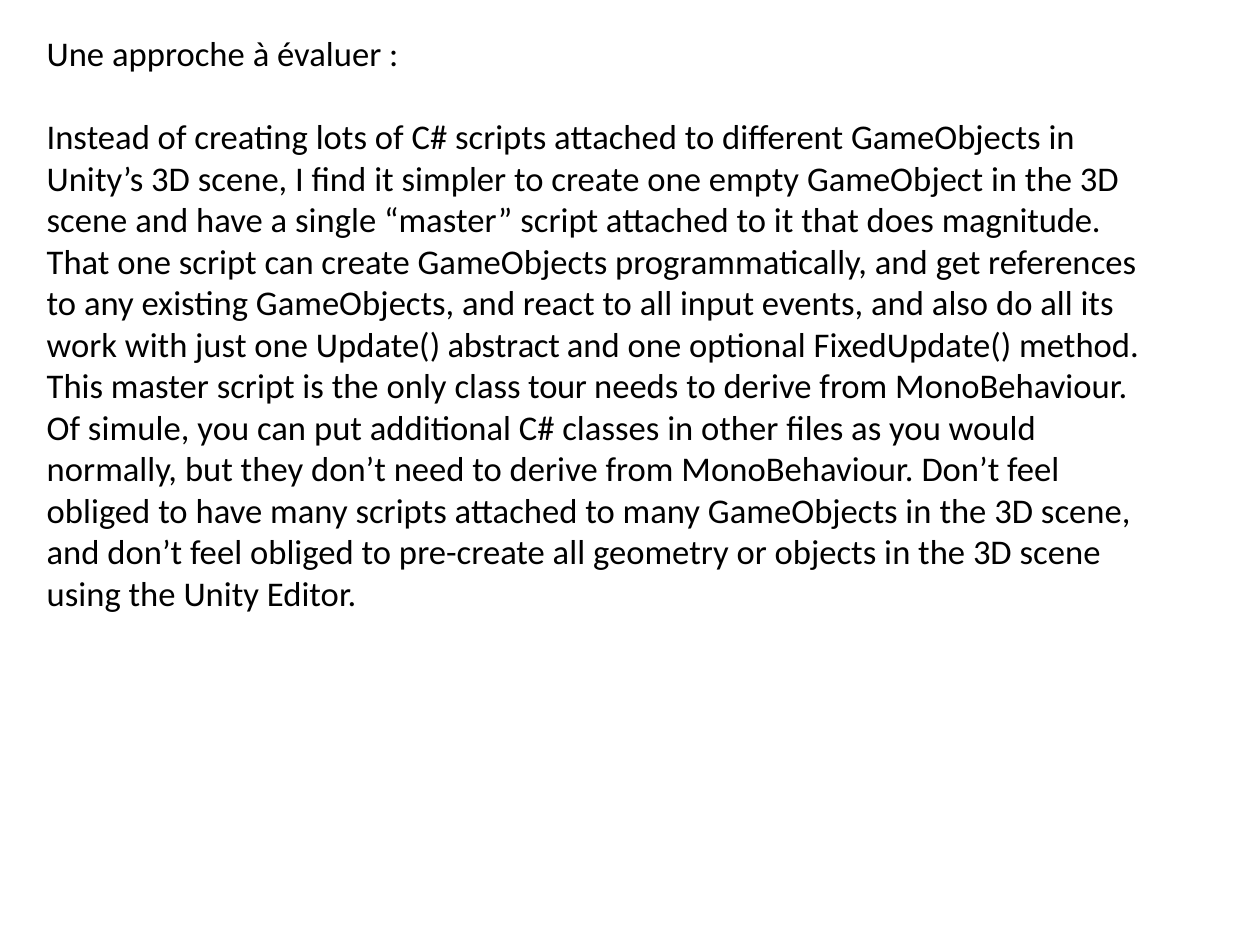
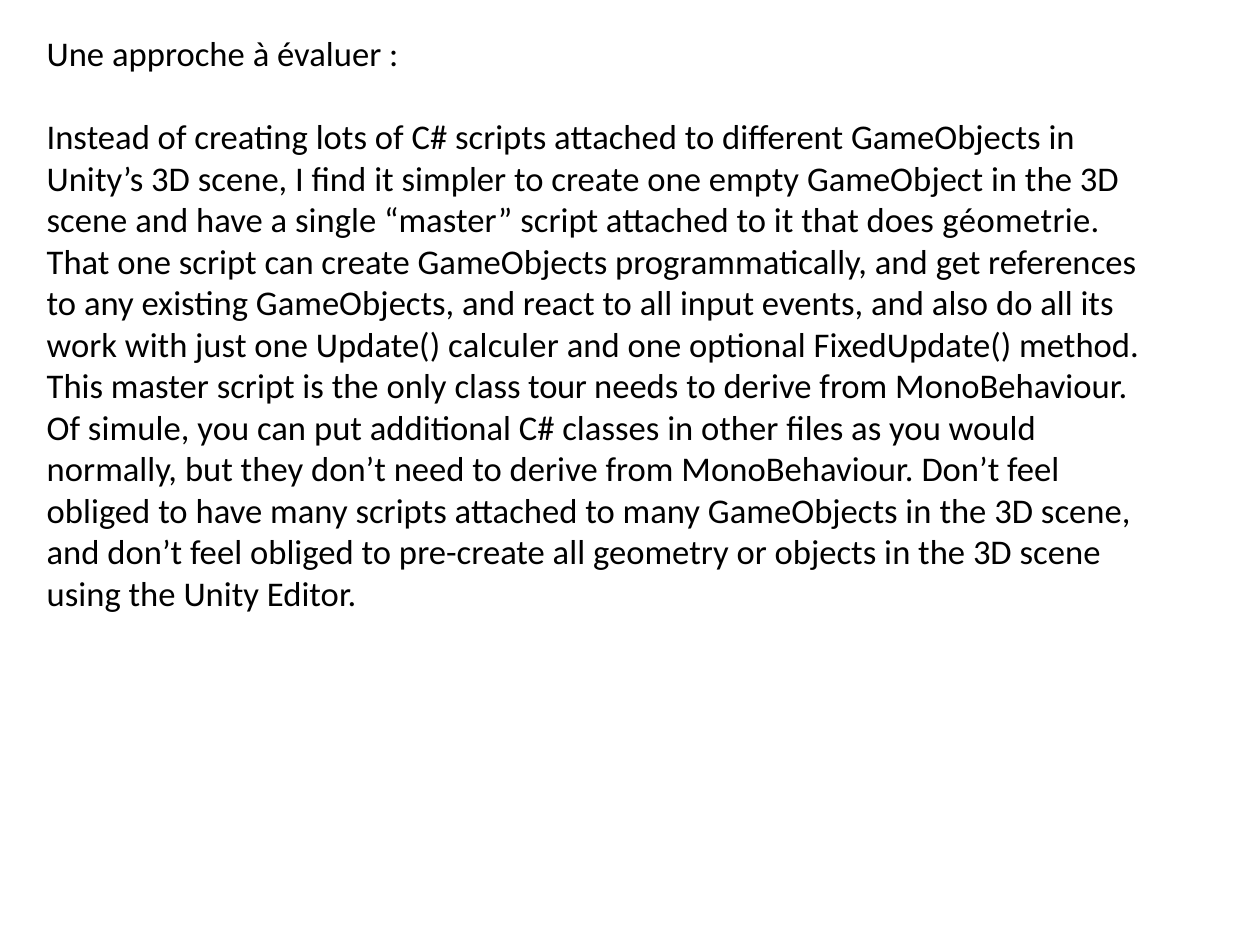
magnitude: magnitude -> géometrie
abstract: abstract -> calculer
